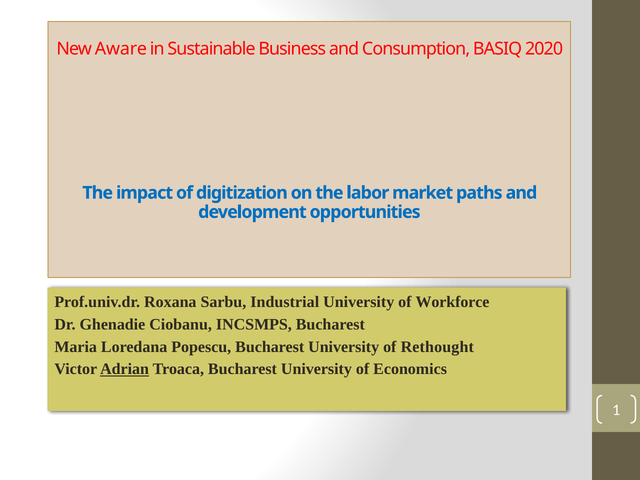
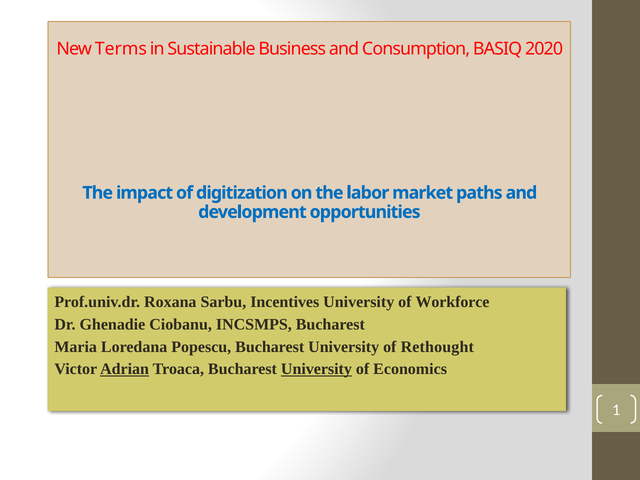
Aware: Aware -> Terms
Industrial: Industrial -> Incentives
University at (316, 369) underline: none -> present
